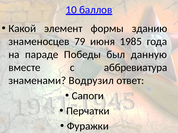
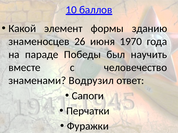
79: 79 -> 26
1985: 1985 -> 1970
данную: данную -> научить
аббревиатура: аббревиатура -> человечество
